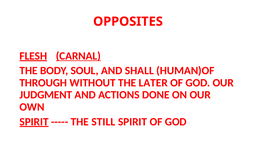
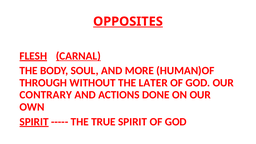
OPPOSITES underline: none -> present
SHALL: SHALL -> MORE
JUDGMENT: JUDGMENT -> CONTRARY
STILL: STILL -> TRUE
